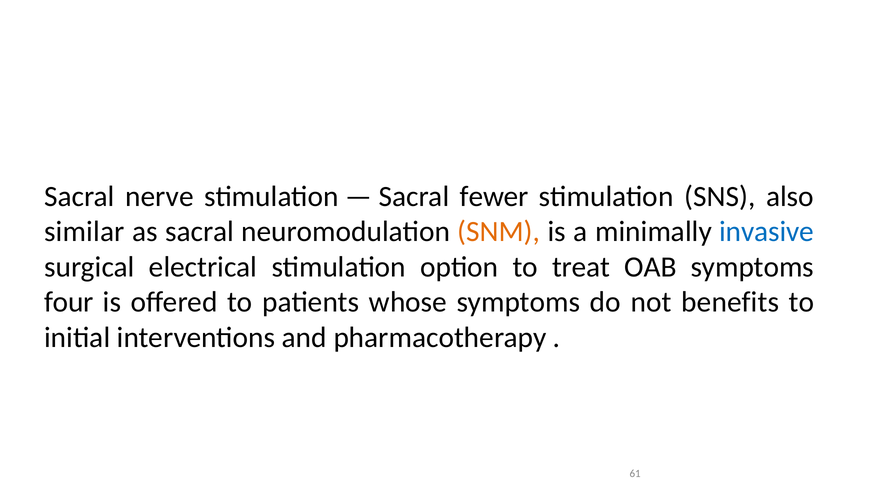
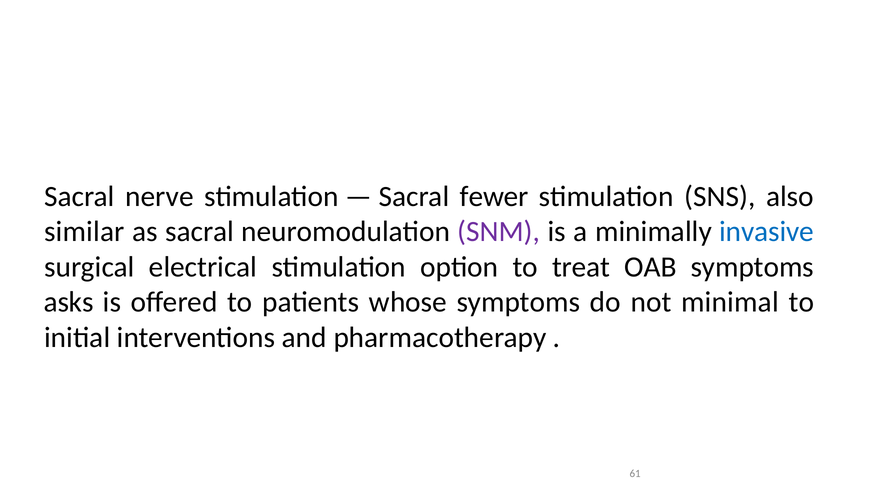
SNM colour: orange -> purple
four: four -> asks
benefits: benefits -> minimal
